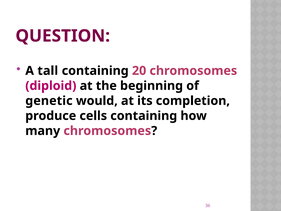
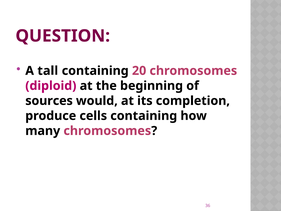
genetic: genetic -> sources
